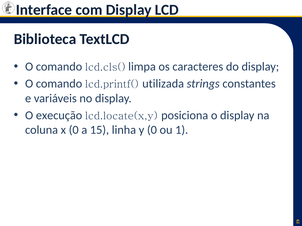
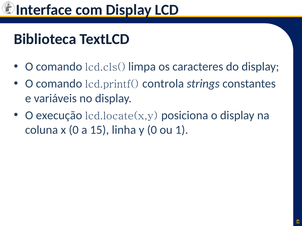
utilizada: utilizada -> controla
